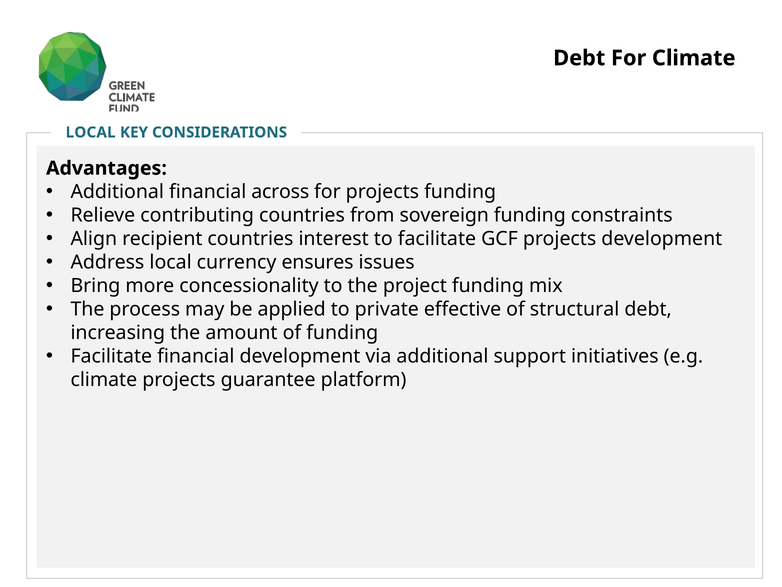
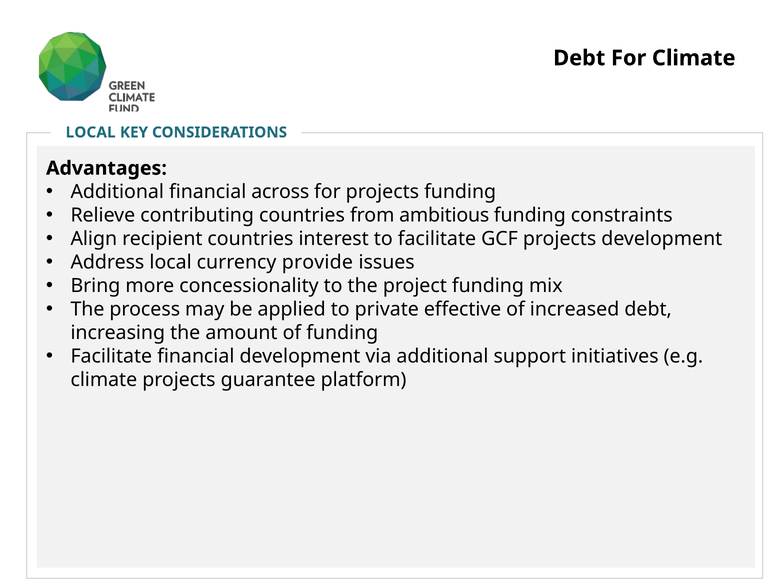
sovereign: sovereign -> ambitious
ensures: ensures -> provide
structural: structural -> increased
